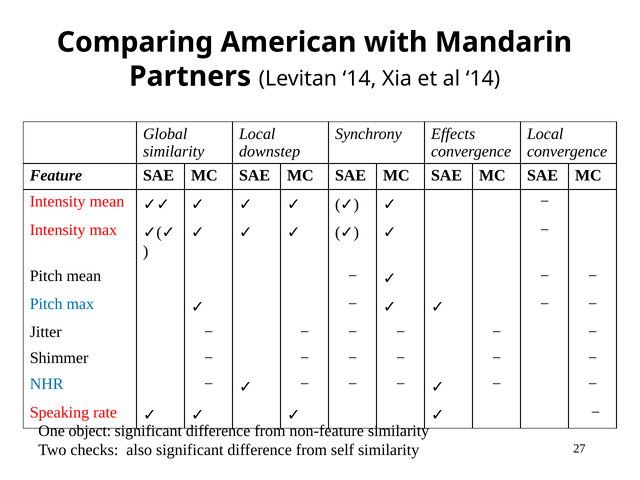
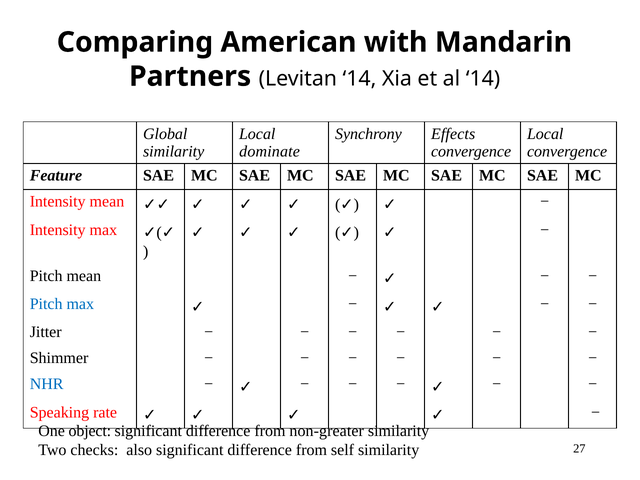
downstep: downstep -> dominate
non-feature: non-feature -> non-greater
